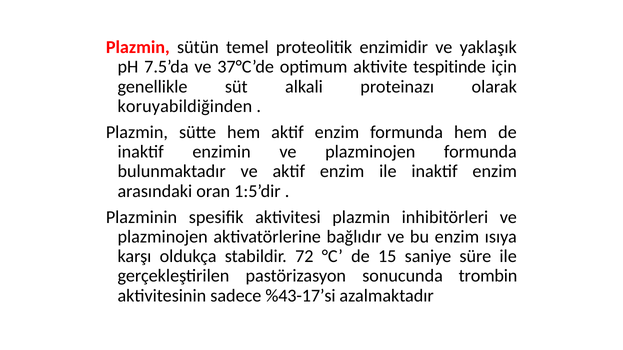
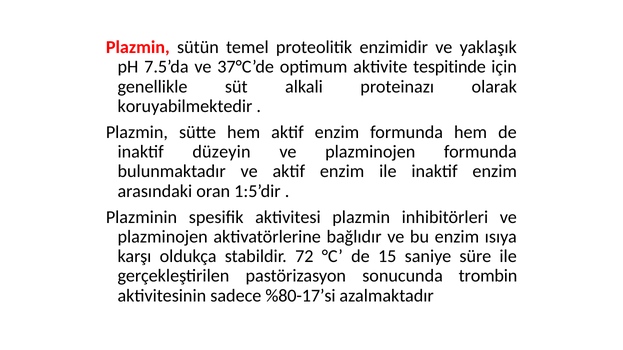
koruyabildiğinden: koruyabildiğinden -> koruyabilmektedir
enzimin: enzimin -> düzeyin
%43-17’si: %43-17’si -> %80-17’si
